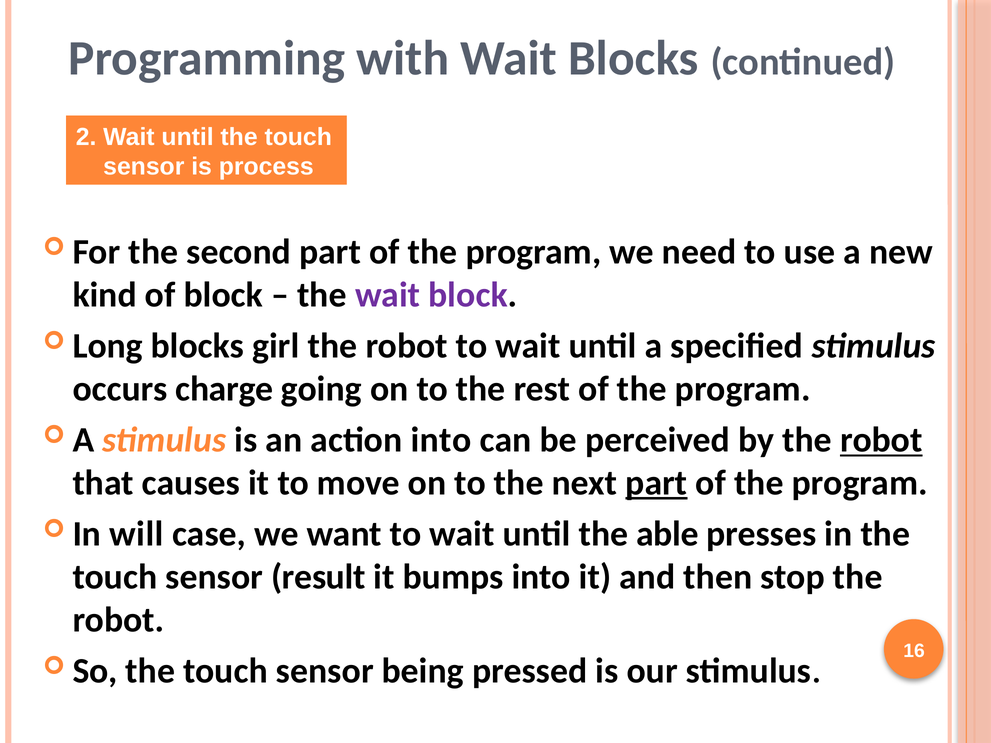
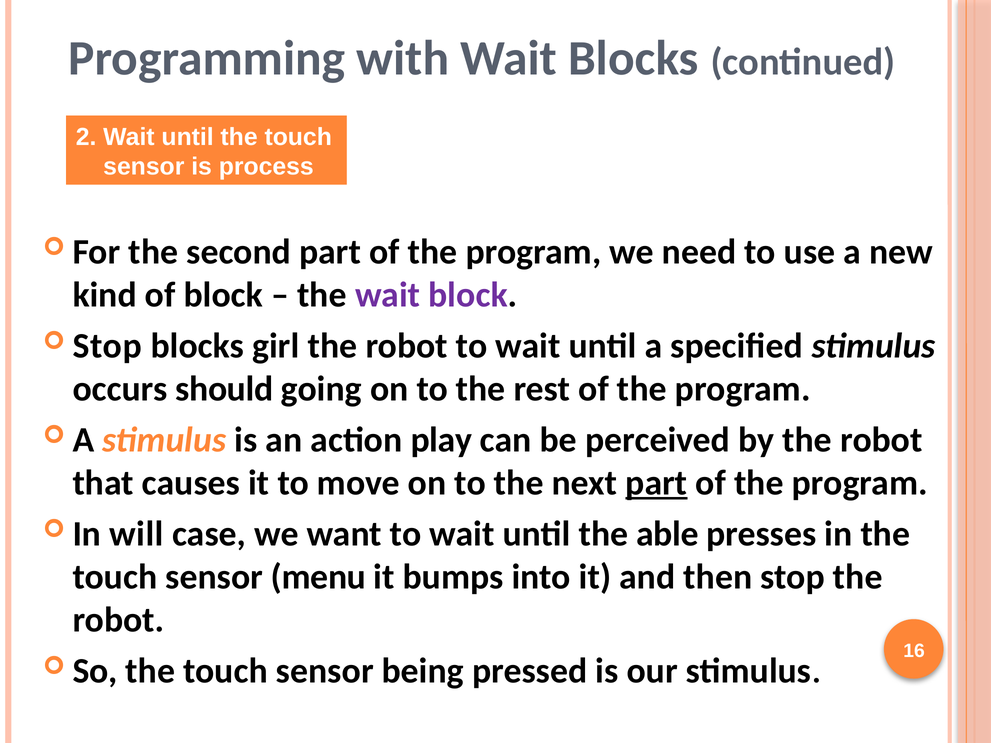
Long at (108, 346): Long -> Stop
charge: charge -> should
action into: into -> play
robot at (881, 440) underline: present -> none
result: result -> menu
